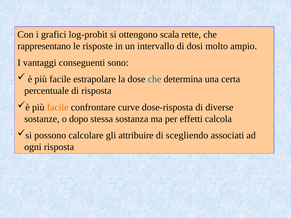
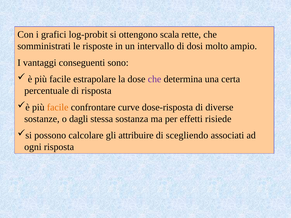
rappresentano: rappresentano -> somministrati
che at (155, 79) colour: blue -> purple
dopo: dopo -> dagli
calcola: calcola -> risiede
